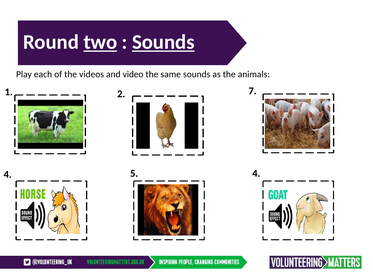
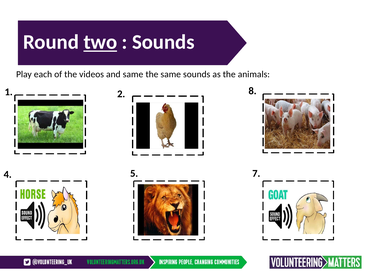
Sounds at (163, 42) underline: present -> none
and video: video -> same
7: 7 -> 8
5 4: 4 -> 7
